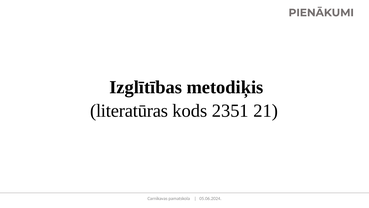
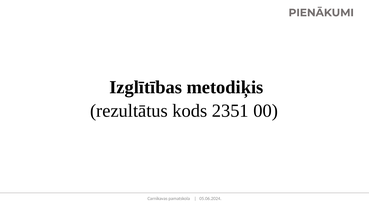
literatūras: literatūras -> rezultātus
21: 21 -> 00
